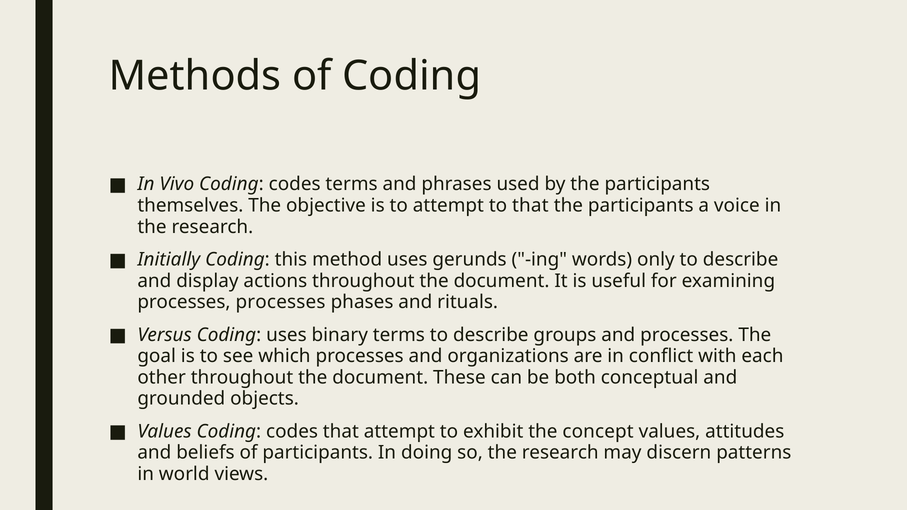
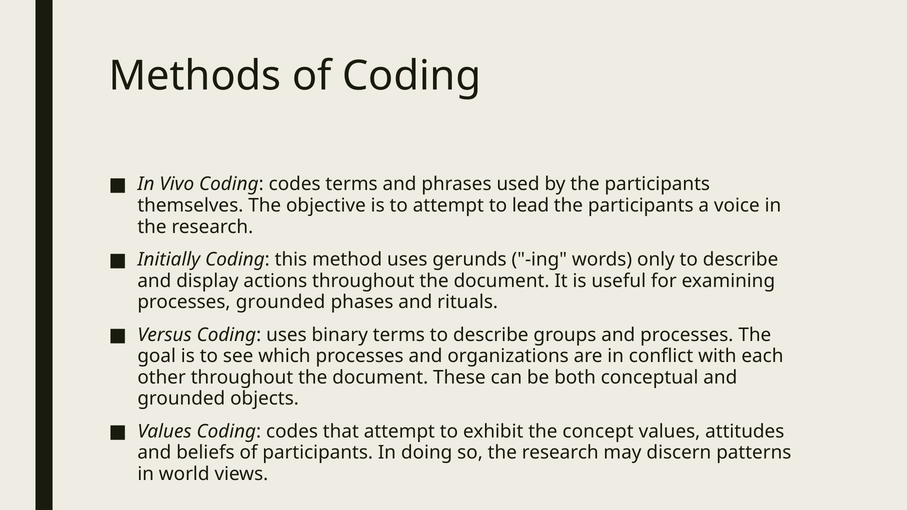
to that: that -> lead
processes processes: processes -> grounded
